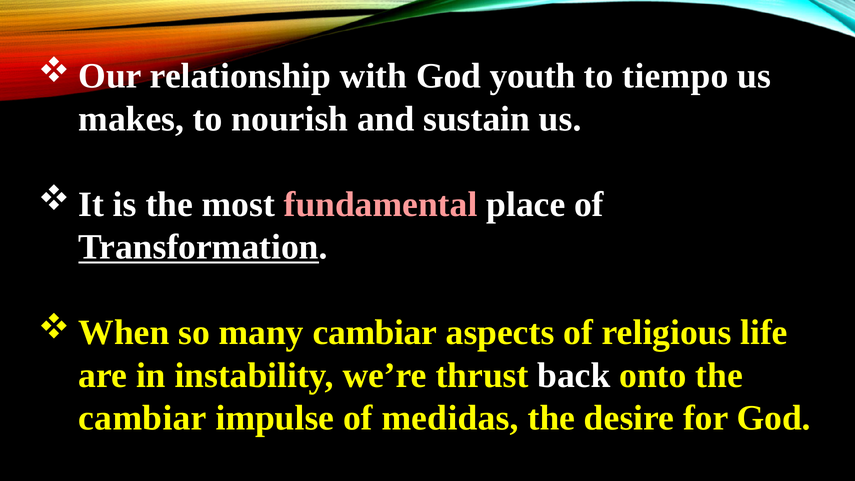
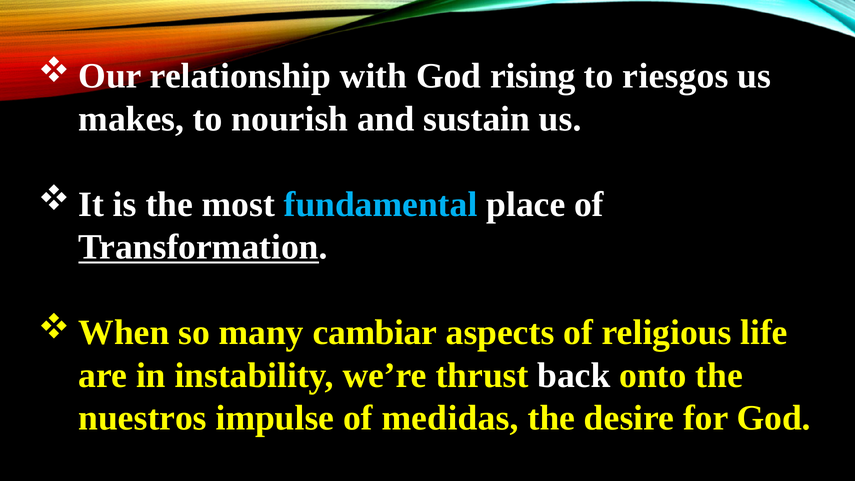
youth: youth -> rising
tiempo: tiempo -> riesgos
fundamental colour: pink -> light blue
cambiar at (142, 418): cambiar -> nuestros
